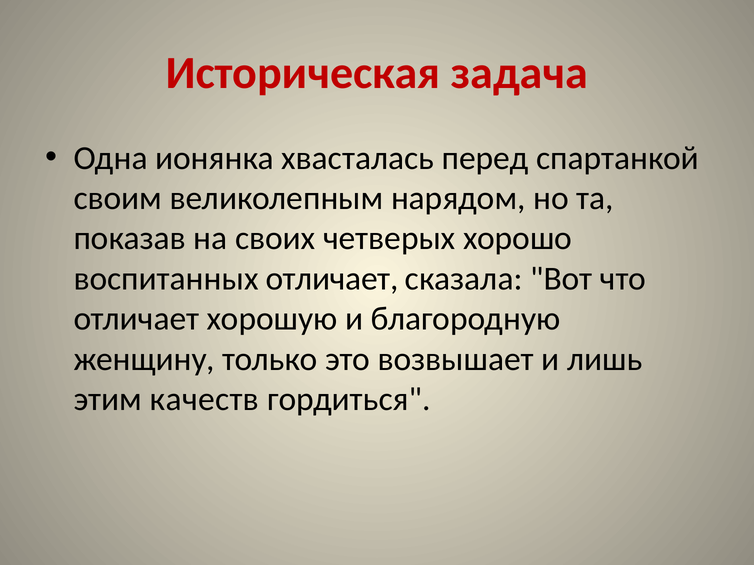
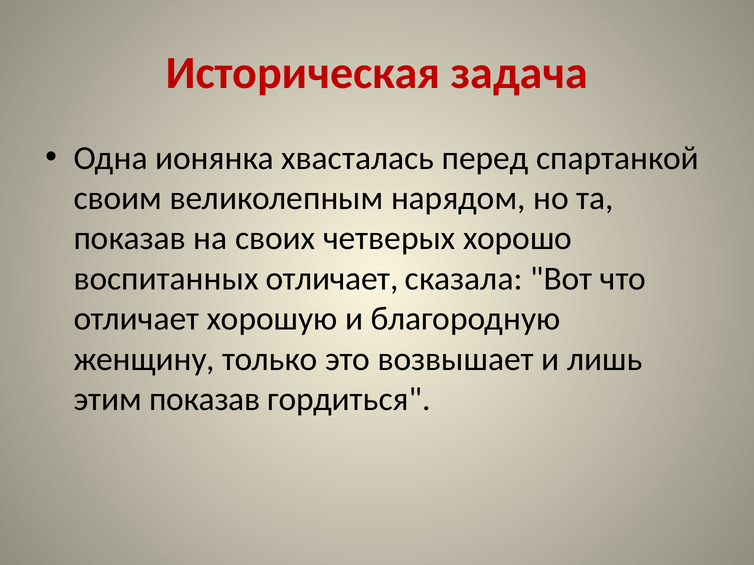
этим качеств: качеств -> показав
